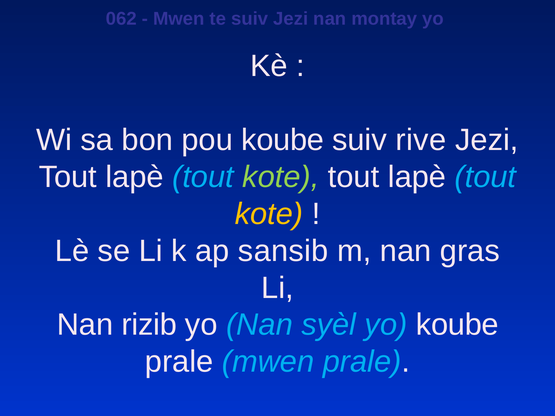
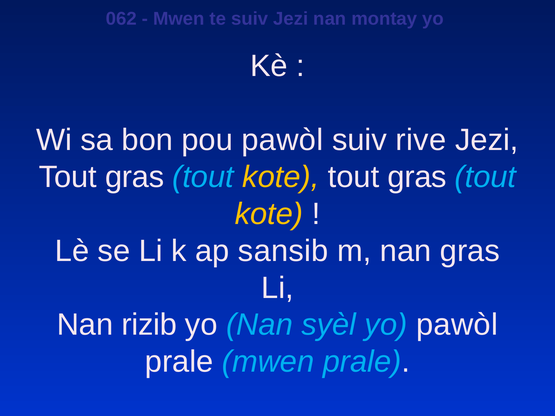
pou koube: koube -> pawòl
lapè at (135, 177): lapè -> gras
kote at (281, 177) colour: light green -> yellow
lapè at (417, 177): lapè -> gras
yo koube: koube -> pawòl
